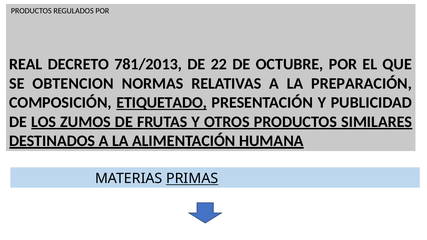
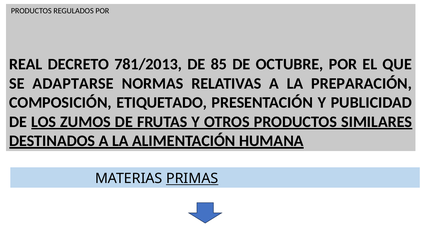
22: 22 -> 85
OBTENCION: OBTENCION -> ADAPTARSE
ETIQUETADO underline: present -> none
